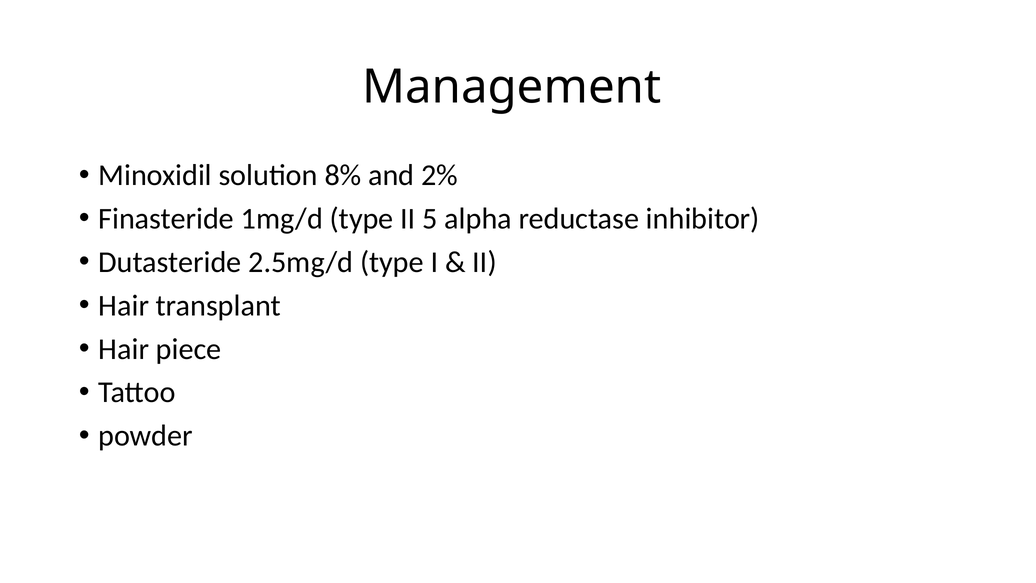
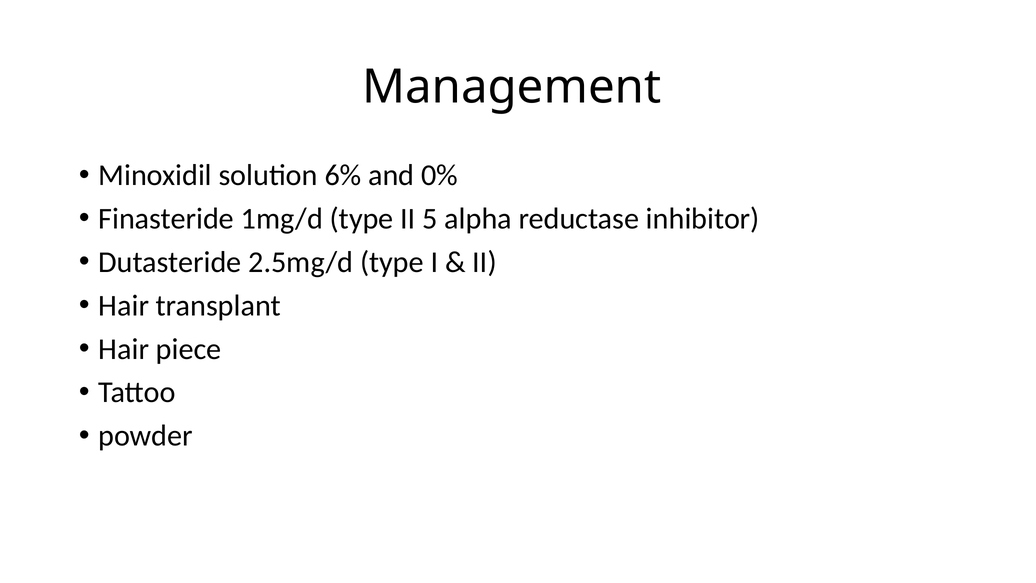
8%: 8% -> 6%
2%: 2% -> 0%
